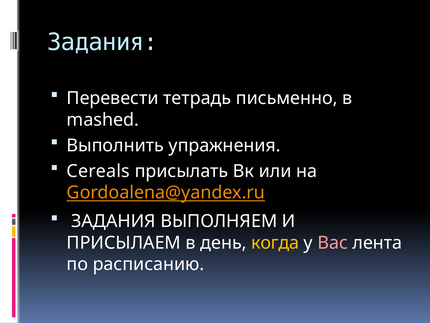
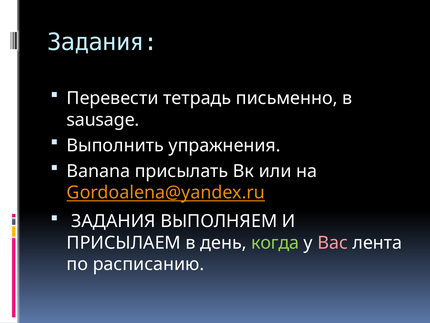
mashed: mashed -> sausage
Cereals: Cereals -> Banana
когда colour: yellow -> light green
